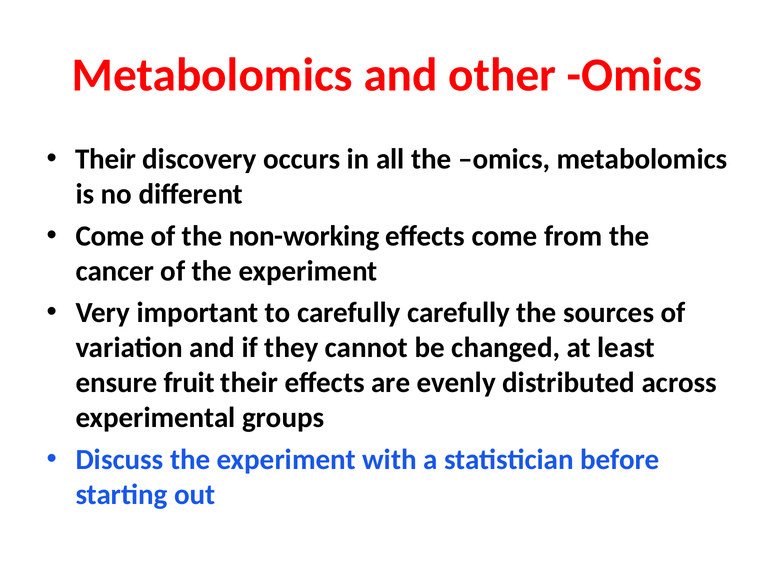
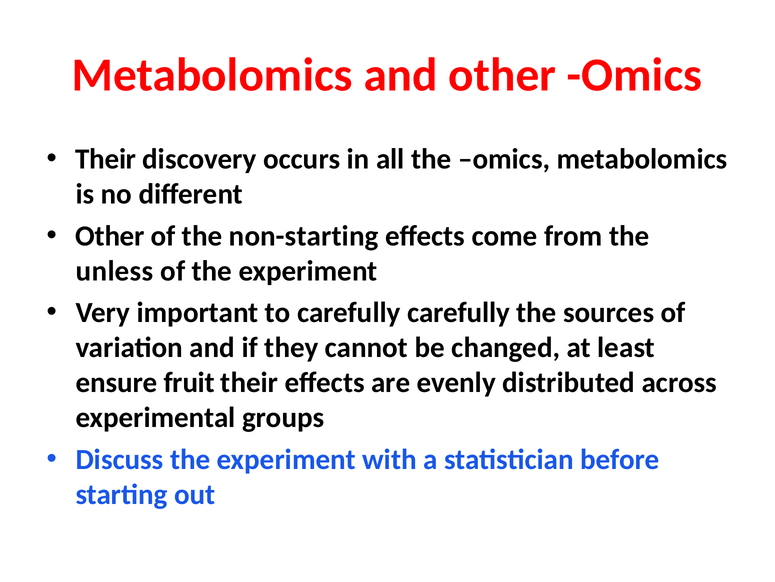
Come at (110, 236): Come -> Other
non-working: non-working -> non-starting
cancer: cancer -> unless
